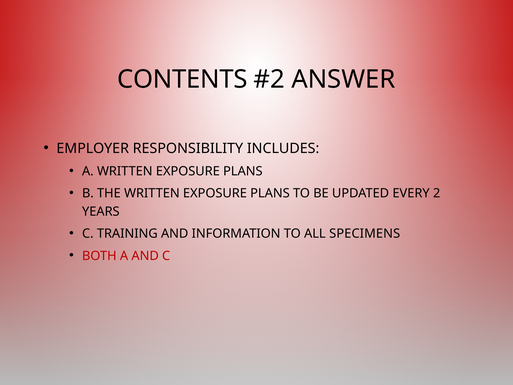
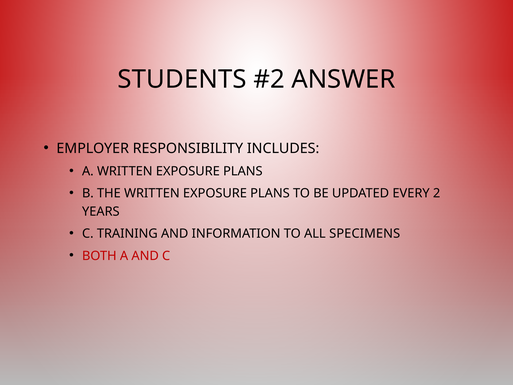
CONTENTS: CONTENTS -> STUDENTS
